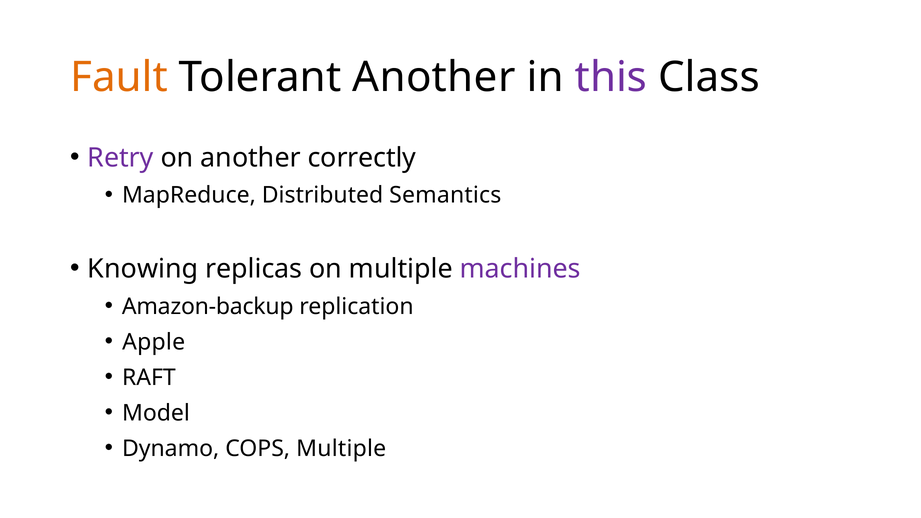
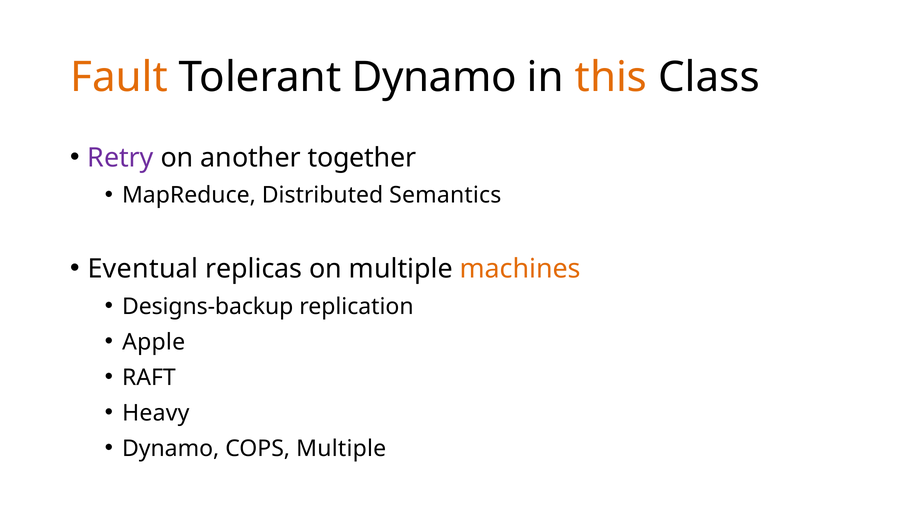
Tolerant Another: Another -> Dynamo
this colour: purple -> orange
correctly: correctly -> together
Knowing: Knowing -> Eventual
machines colour: purple -> orange
Amazon-backup: Amazon-backup -> Designs-backup
Model: Model -> Heavy
